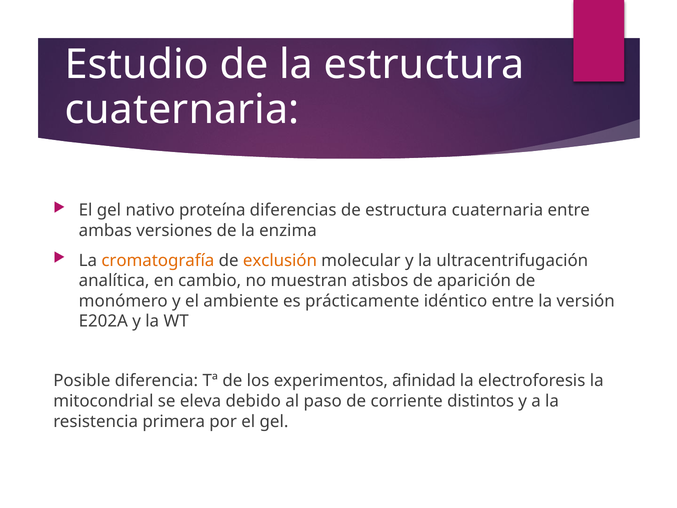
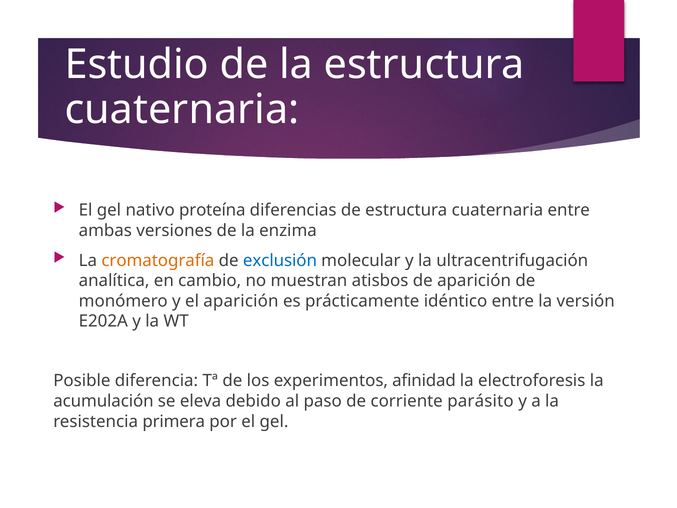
exclusión colour: orange -> blue
el ambiente: ambiente -> aparición
mitocondrial: mitocondrial -> acumulación
distintos: distintos -> parásito
